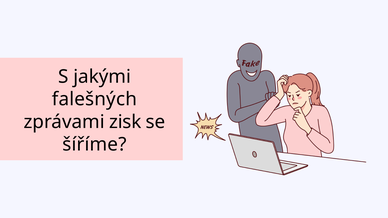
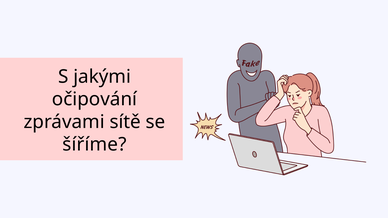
falešných: falešných -> očipování
zisk: zisk -> sítě
